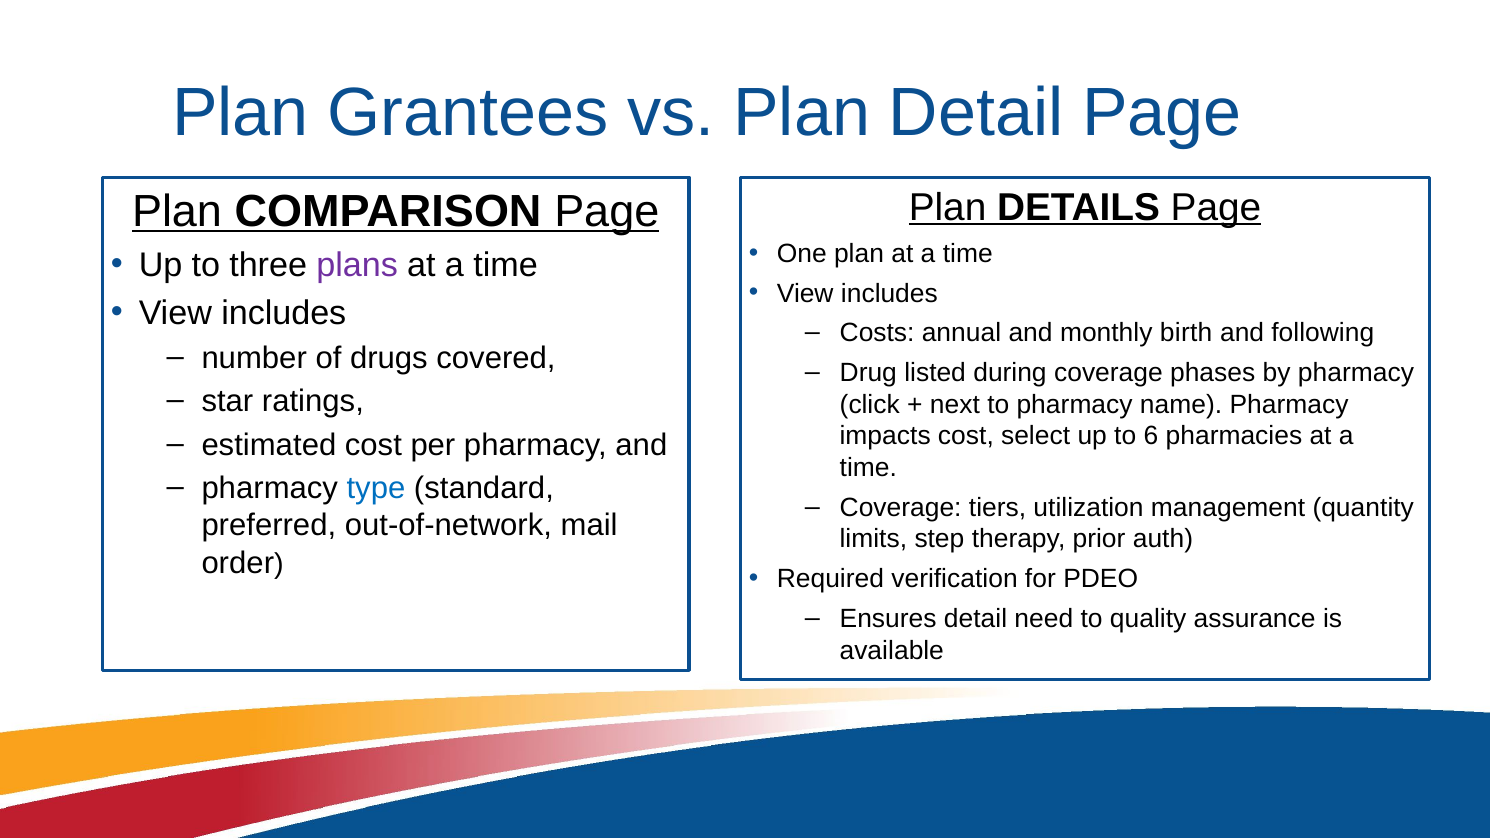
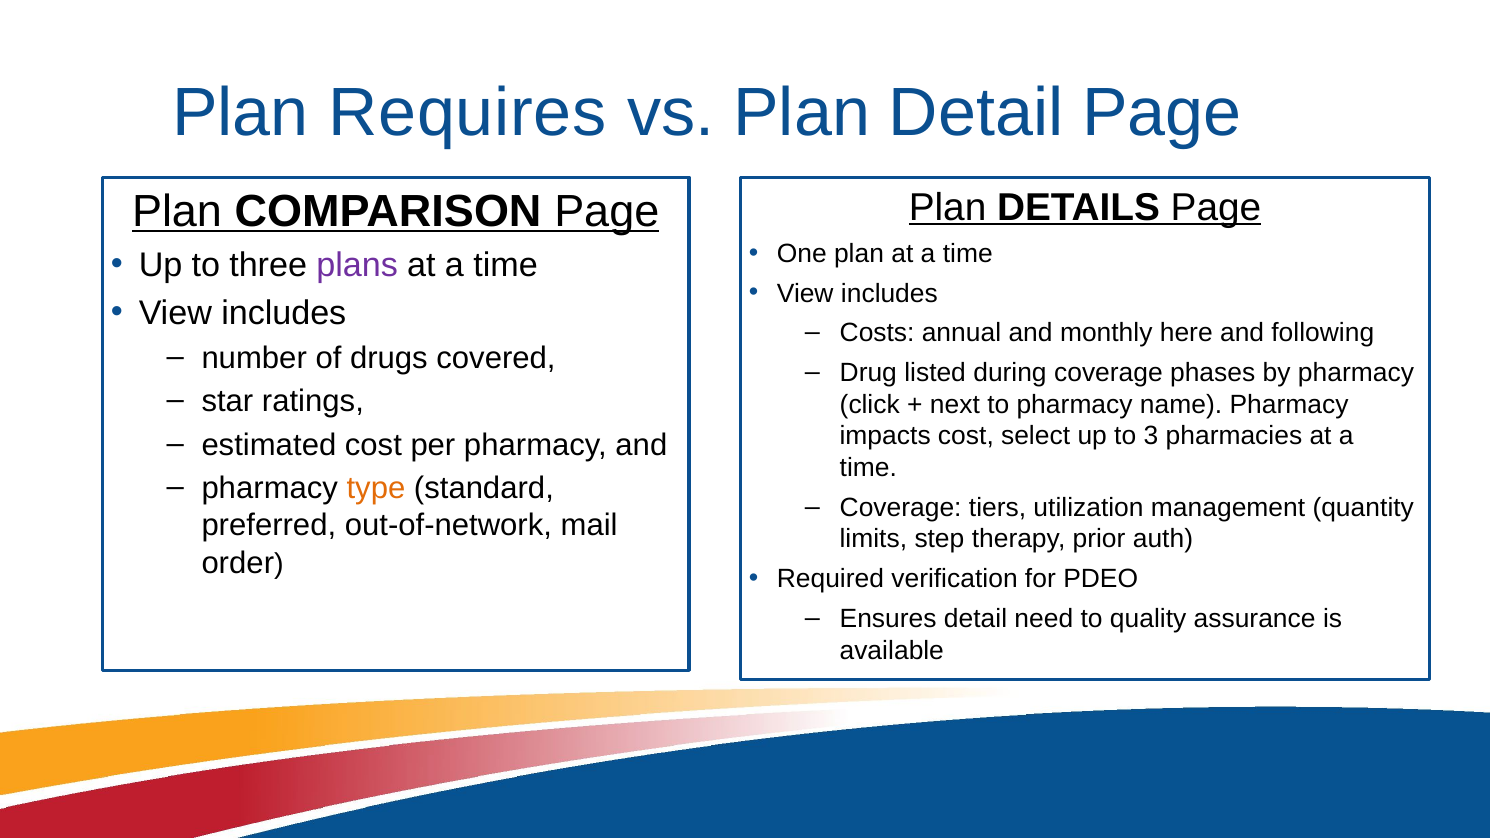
Grantees: Grantees -> Requires
birth: birth -> here
6: 6 -> 3
type colour: blue -> orange
